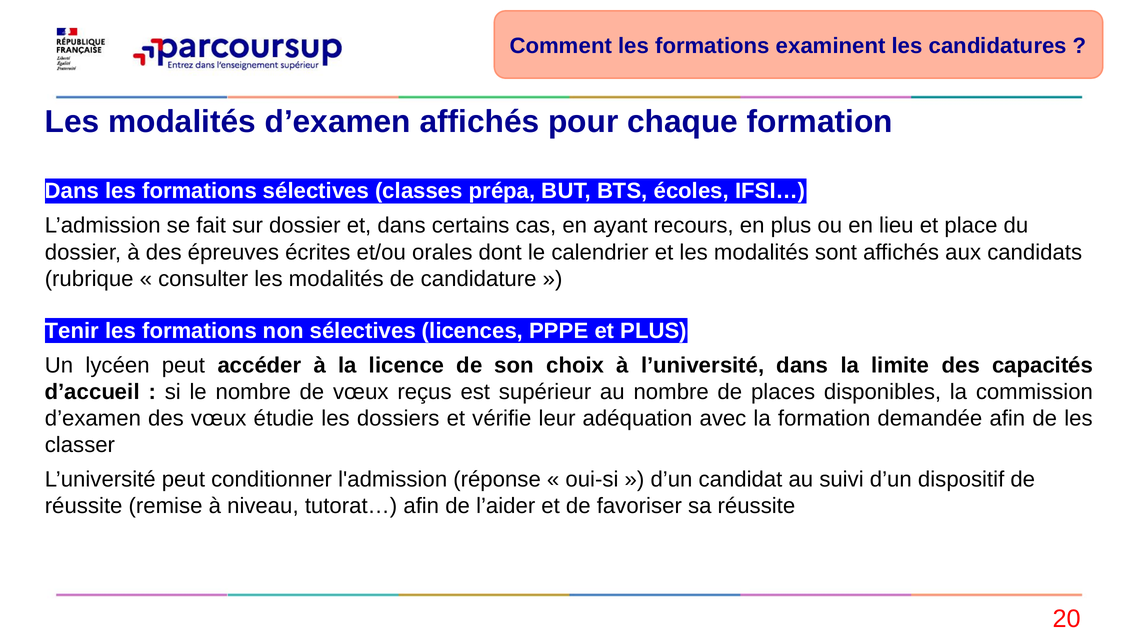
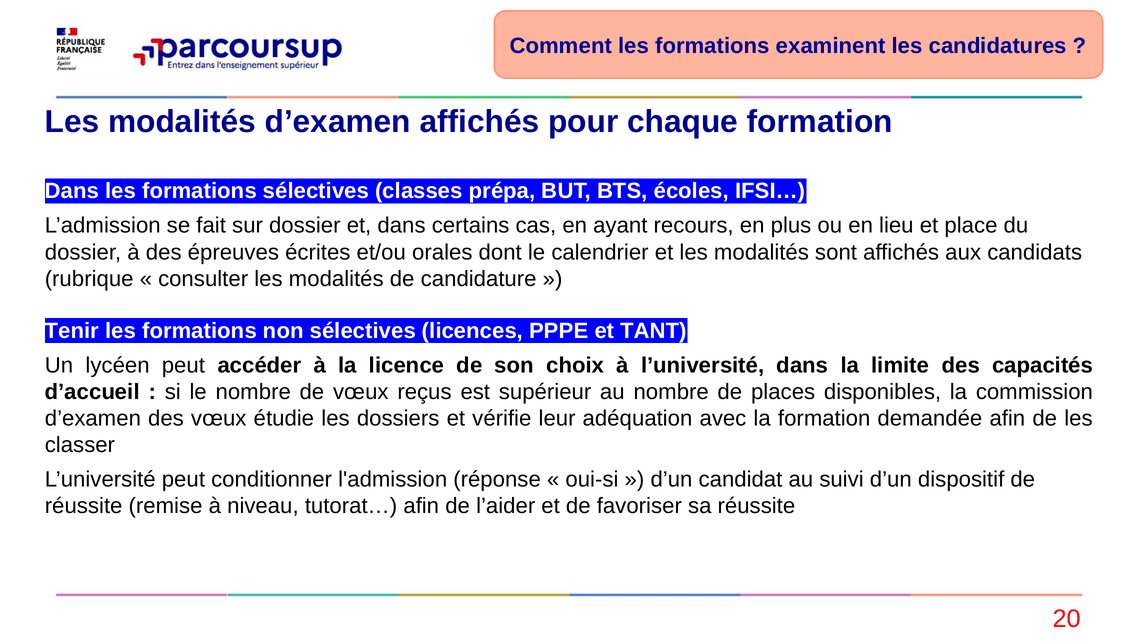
et PLUS: PLUS -> TANT
